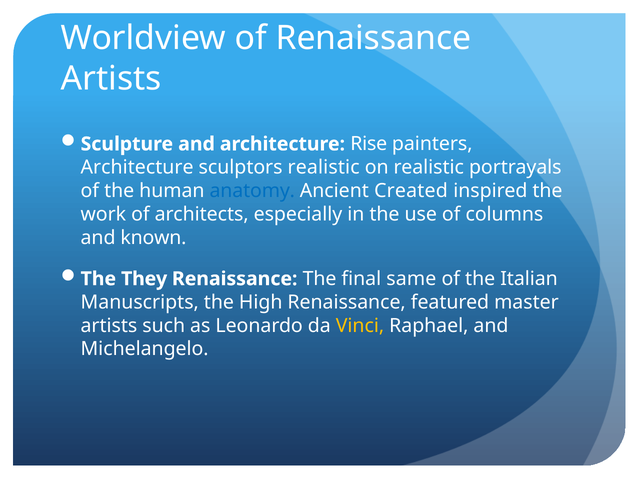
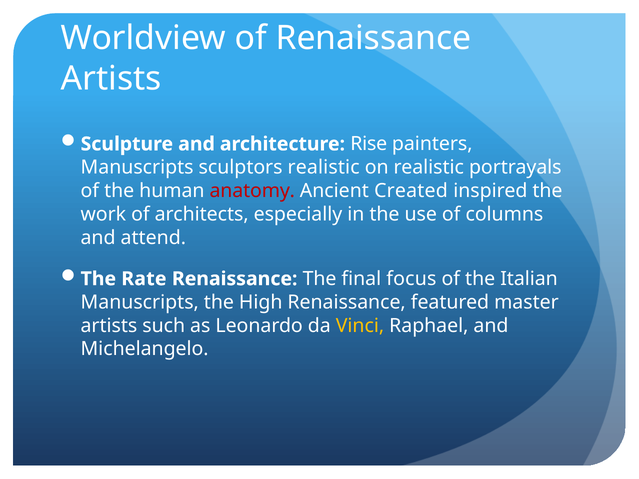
Architecture at (137, 167): Architecture -> Manuscripts
anatomy colour: blue -> red
known: known -> attend
They: They -> Rate
same: same -> focus
